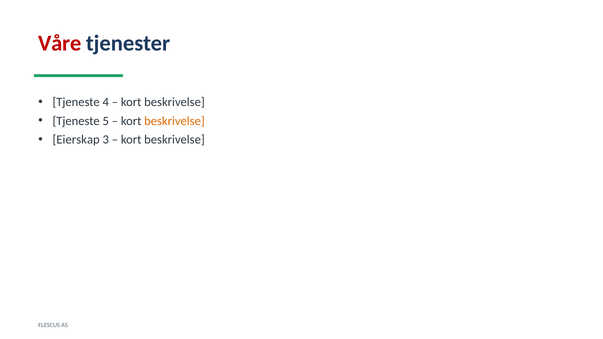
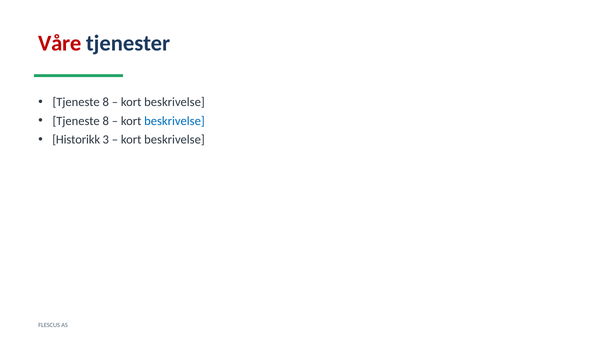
4 at (106, 102): 4 -> 8
5 at (106, 121): 5 -> 8
beskrivelse at (174, 121) colour: orange -> blue
Eierskap: Eierskap -> Historikk
